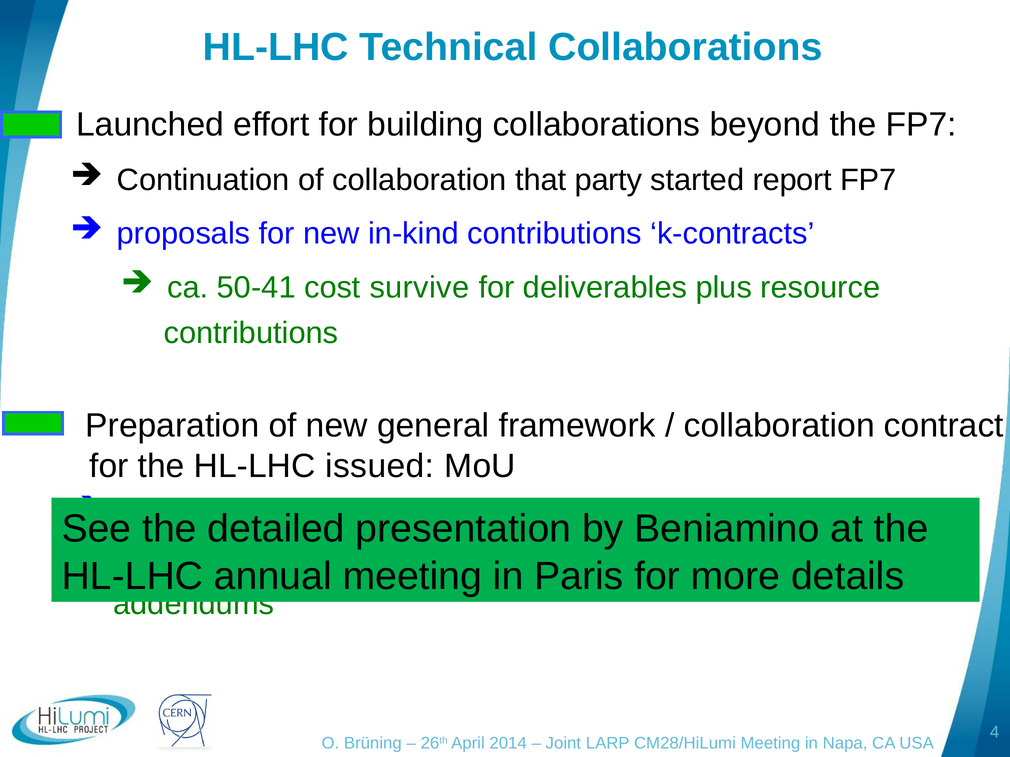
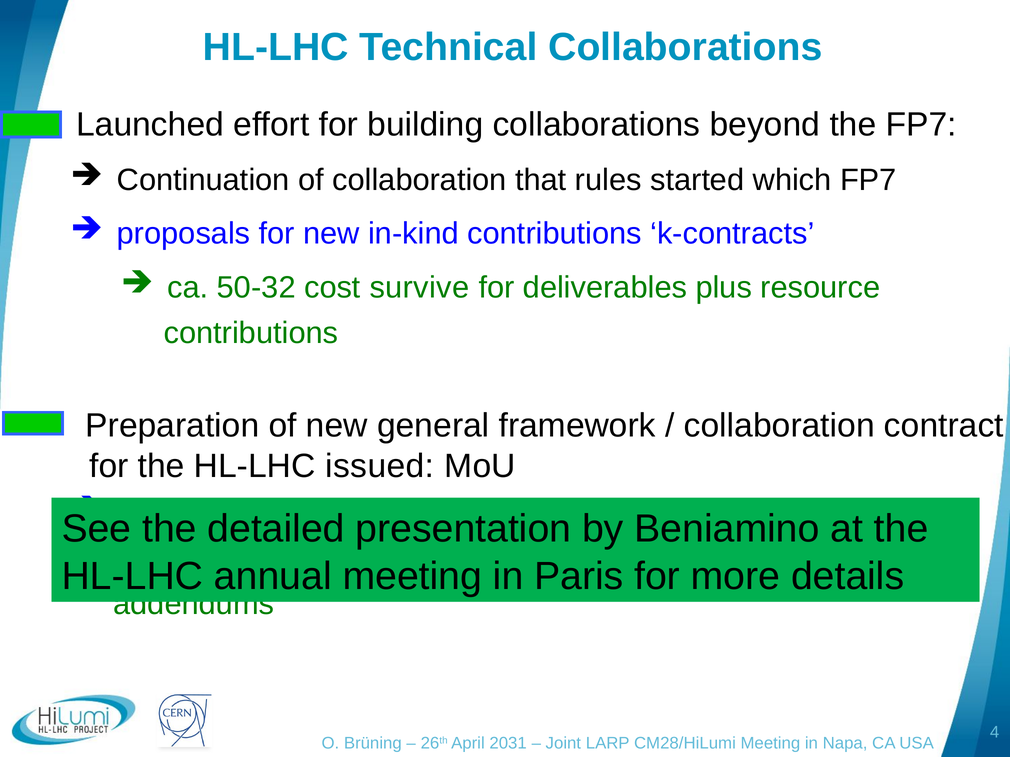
party: party -> rules
report: report -> which
50-41: 50-41 -> 50-32
2014: 2014 -> 2031
